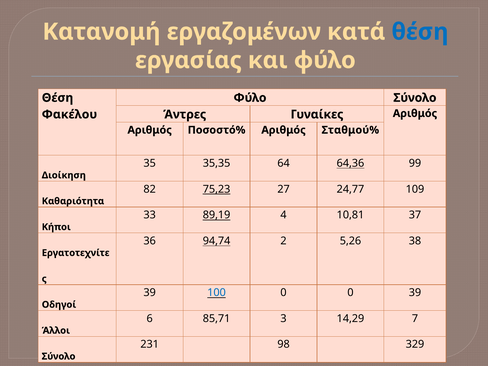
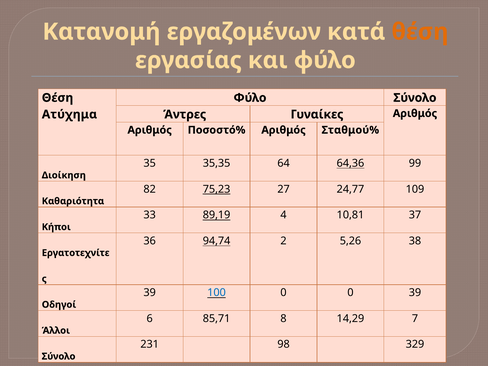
θέση at (420, 32) colour: blue -> orange
Φακέλου: Φακέλου -> Ατύχημα
3: 3 -> 8
